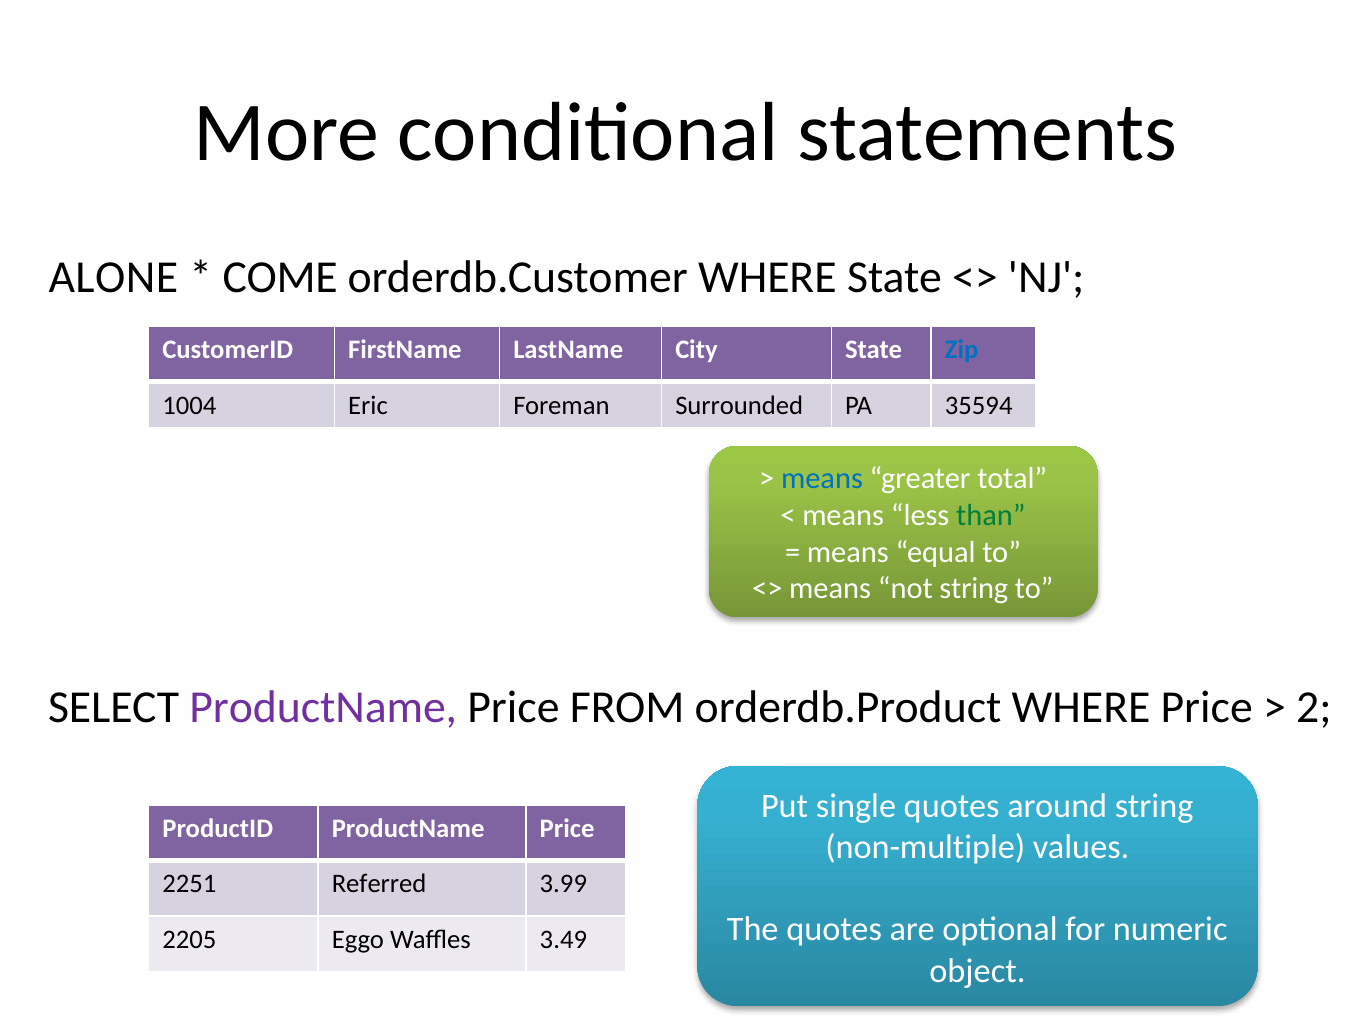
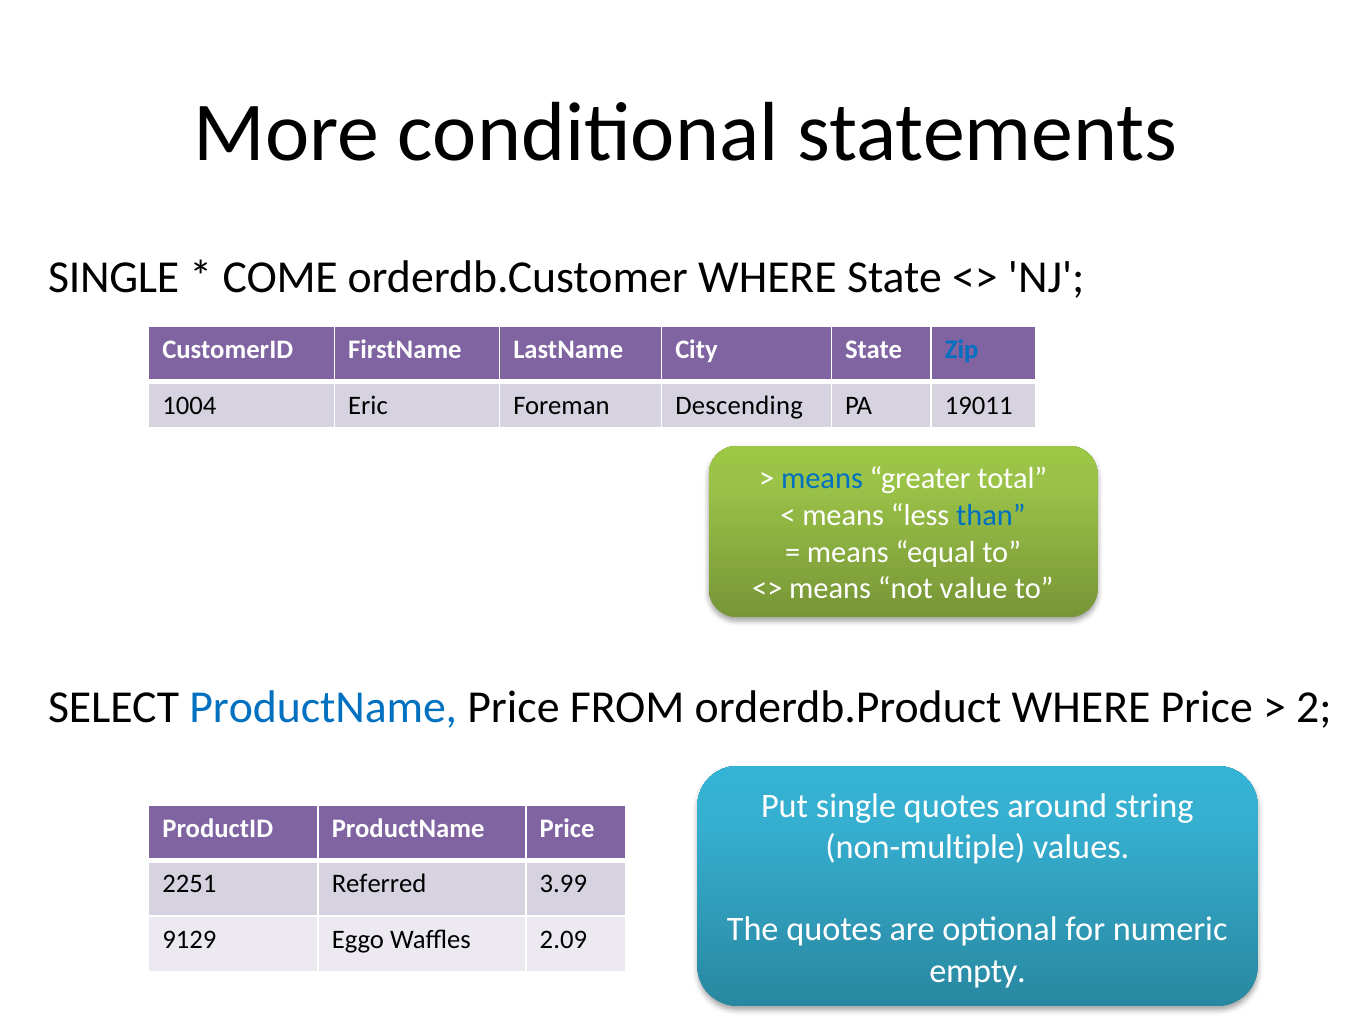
ALONE at (113, 278): ALONE -> SINGLE
Surrounded: Surrounded -> Descending
35594: 35594 -> 19011
than colour: green -> blue
not string: string -> value
ProductName at (323, 707) colour: purple -> blue
2205: 2205 -> 9129
3.49: 3.49 -> 2.09
object: object -> empty
